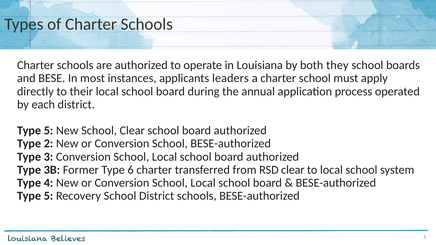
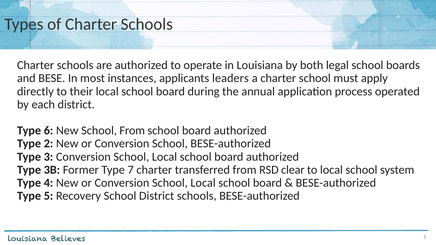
they: they -> legal
5 at (49, 131): 5 -> 6
School Clear: Clear -> From
6: 6 -> 7
